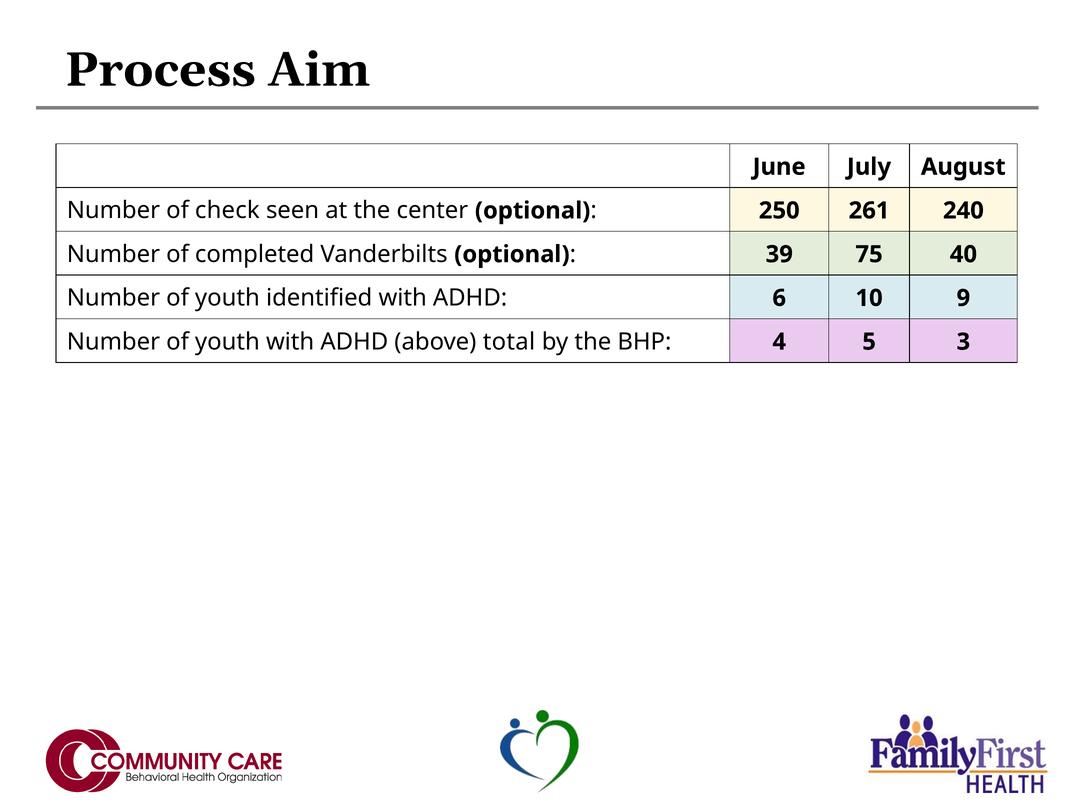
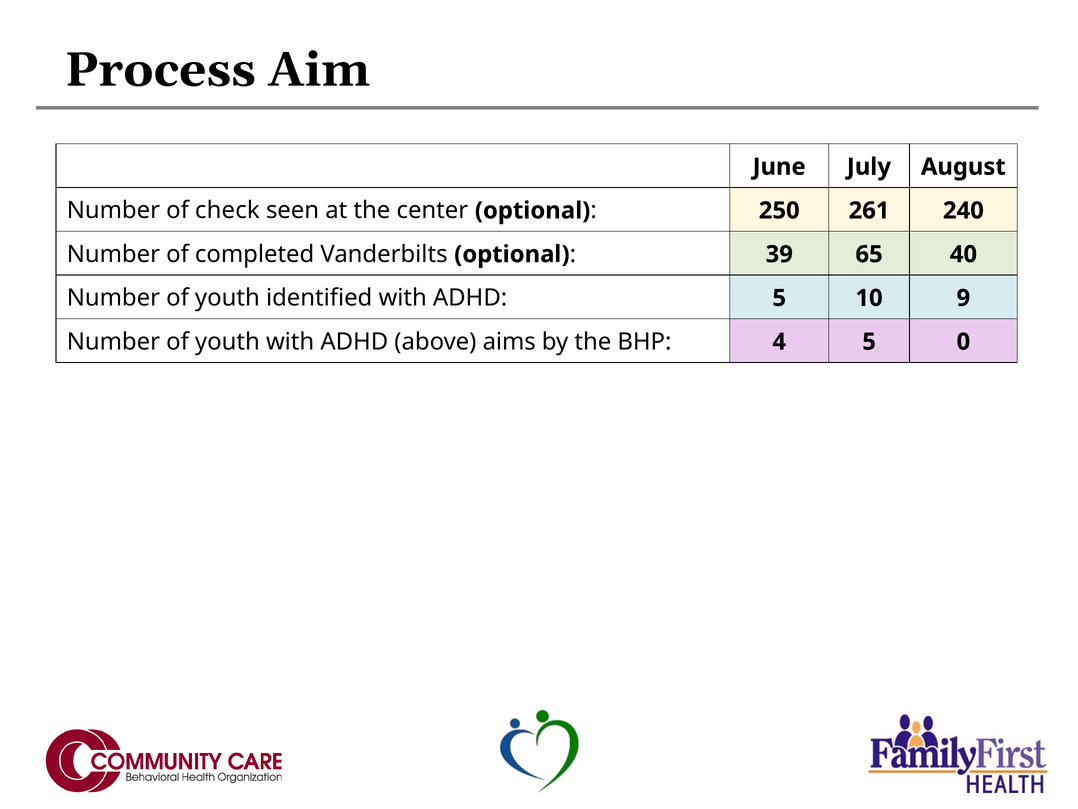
75: 75 -> 65
ADHD 6: 6 -> 5
total: total -> aims
3: 3 -> 0
